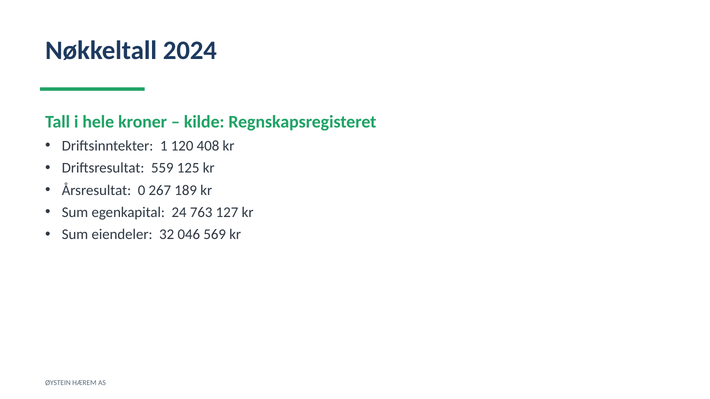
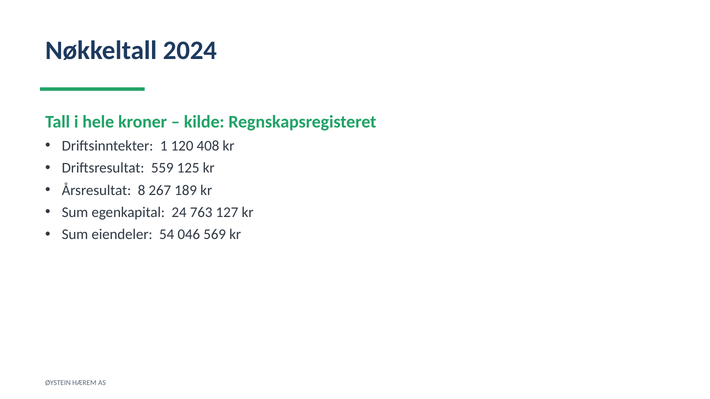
0: 0 -> 8
32: 32 -> 54
